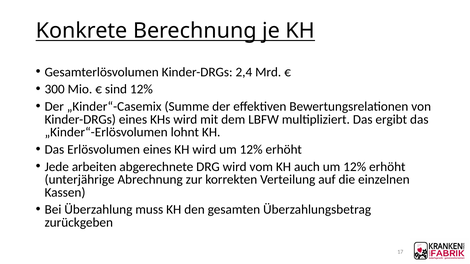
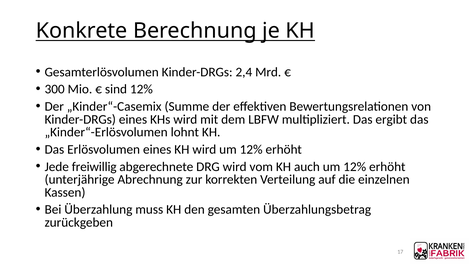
arbeiten: arbeiten -> freiwillig
